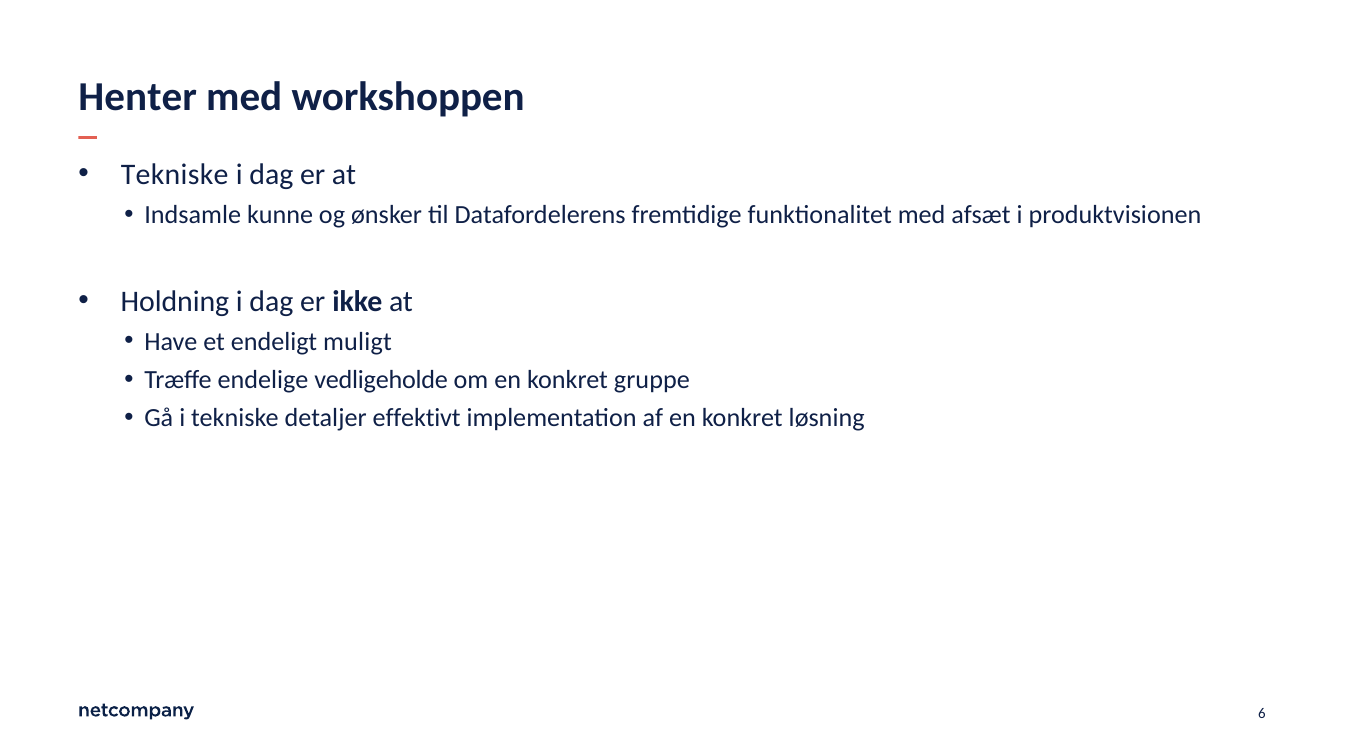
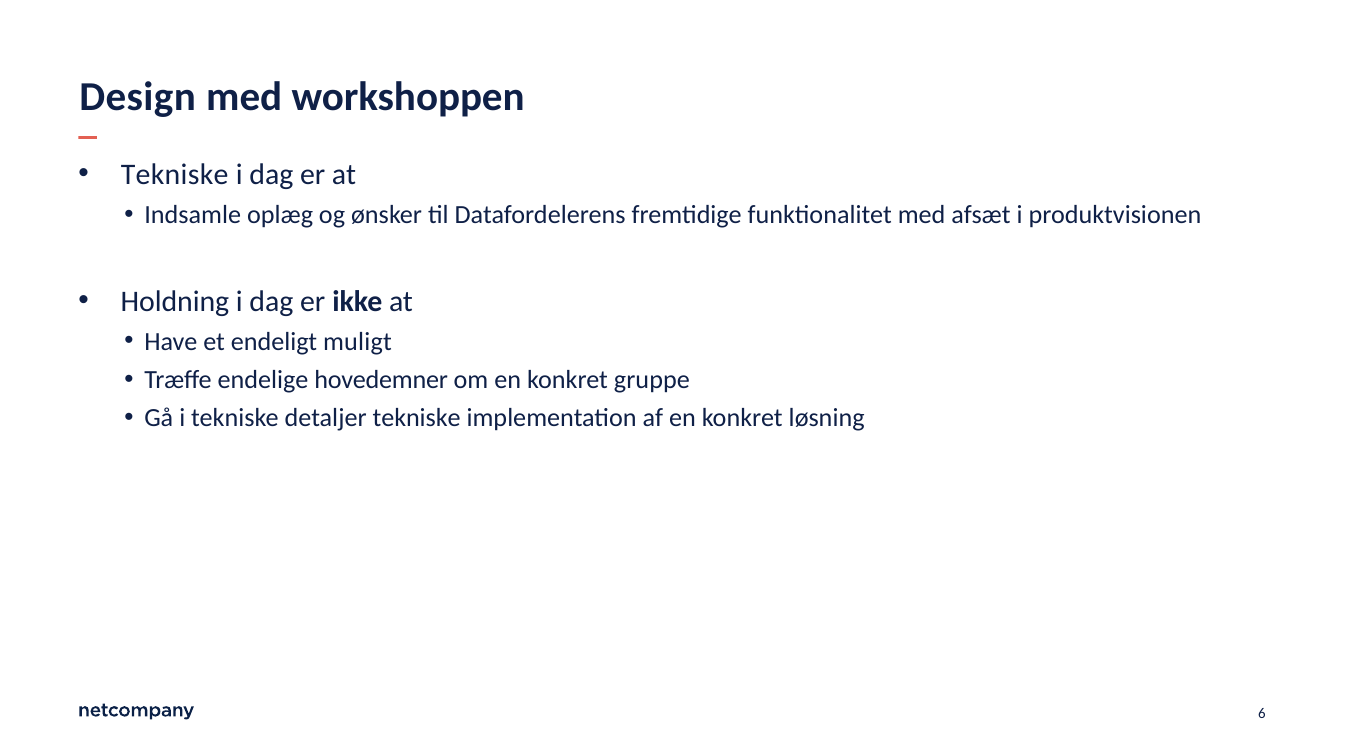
Henter: Henter -> Design
kunne: kunne -> oplæg
vedligeholde: vedligeholde -> hovedemner
detaljer effektivt: effektivt -> tekniske
